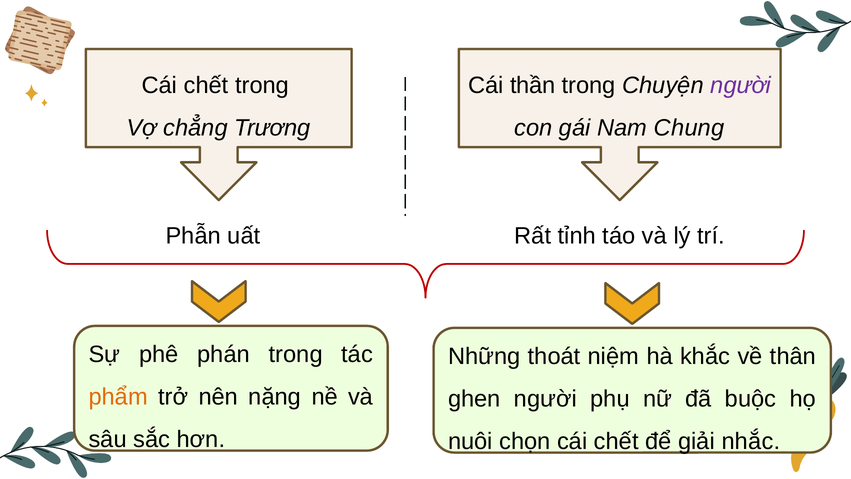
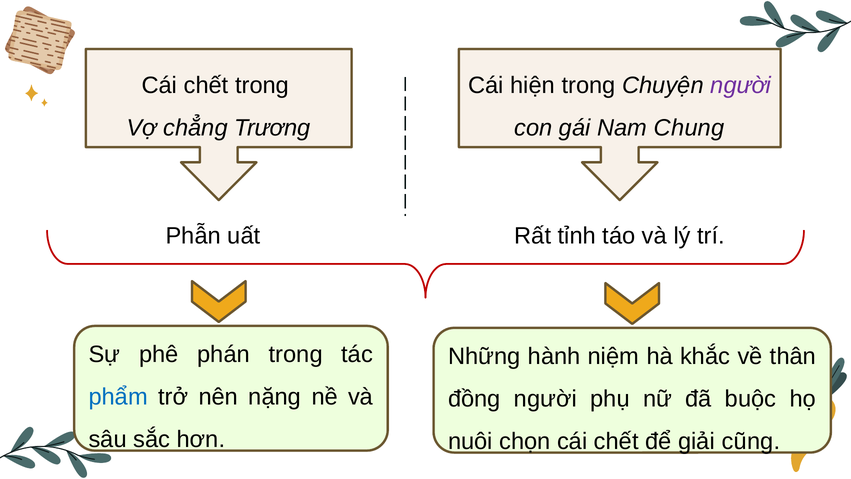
thần: thần -> hiện
thoát: thoát -> hành
phẩm colour: orange -> blue
ghen: ghen -> đồng
nhắc: nhắc -> cũng
